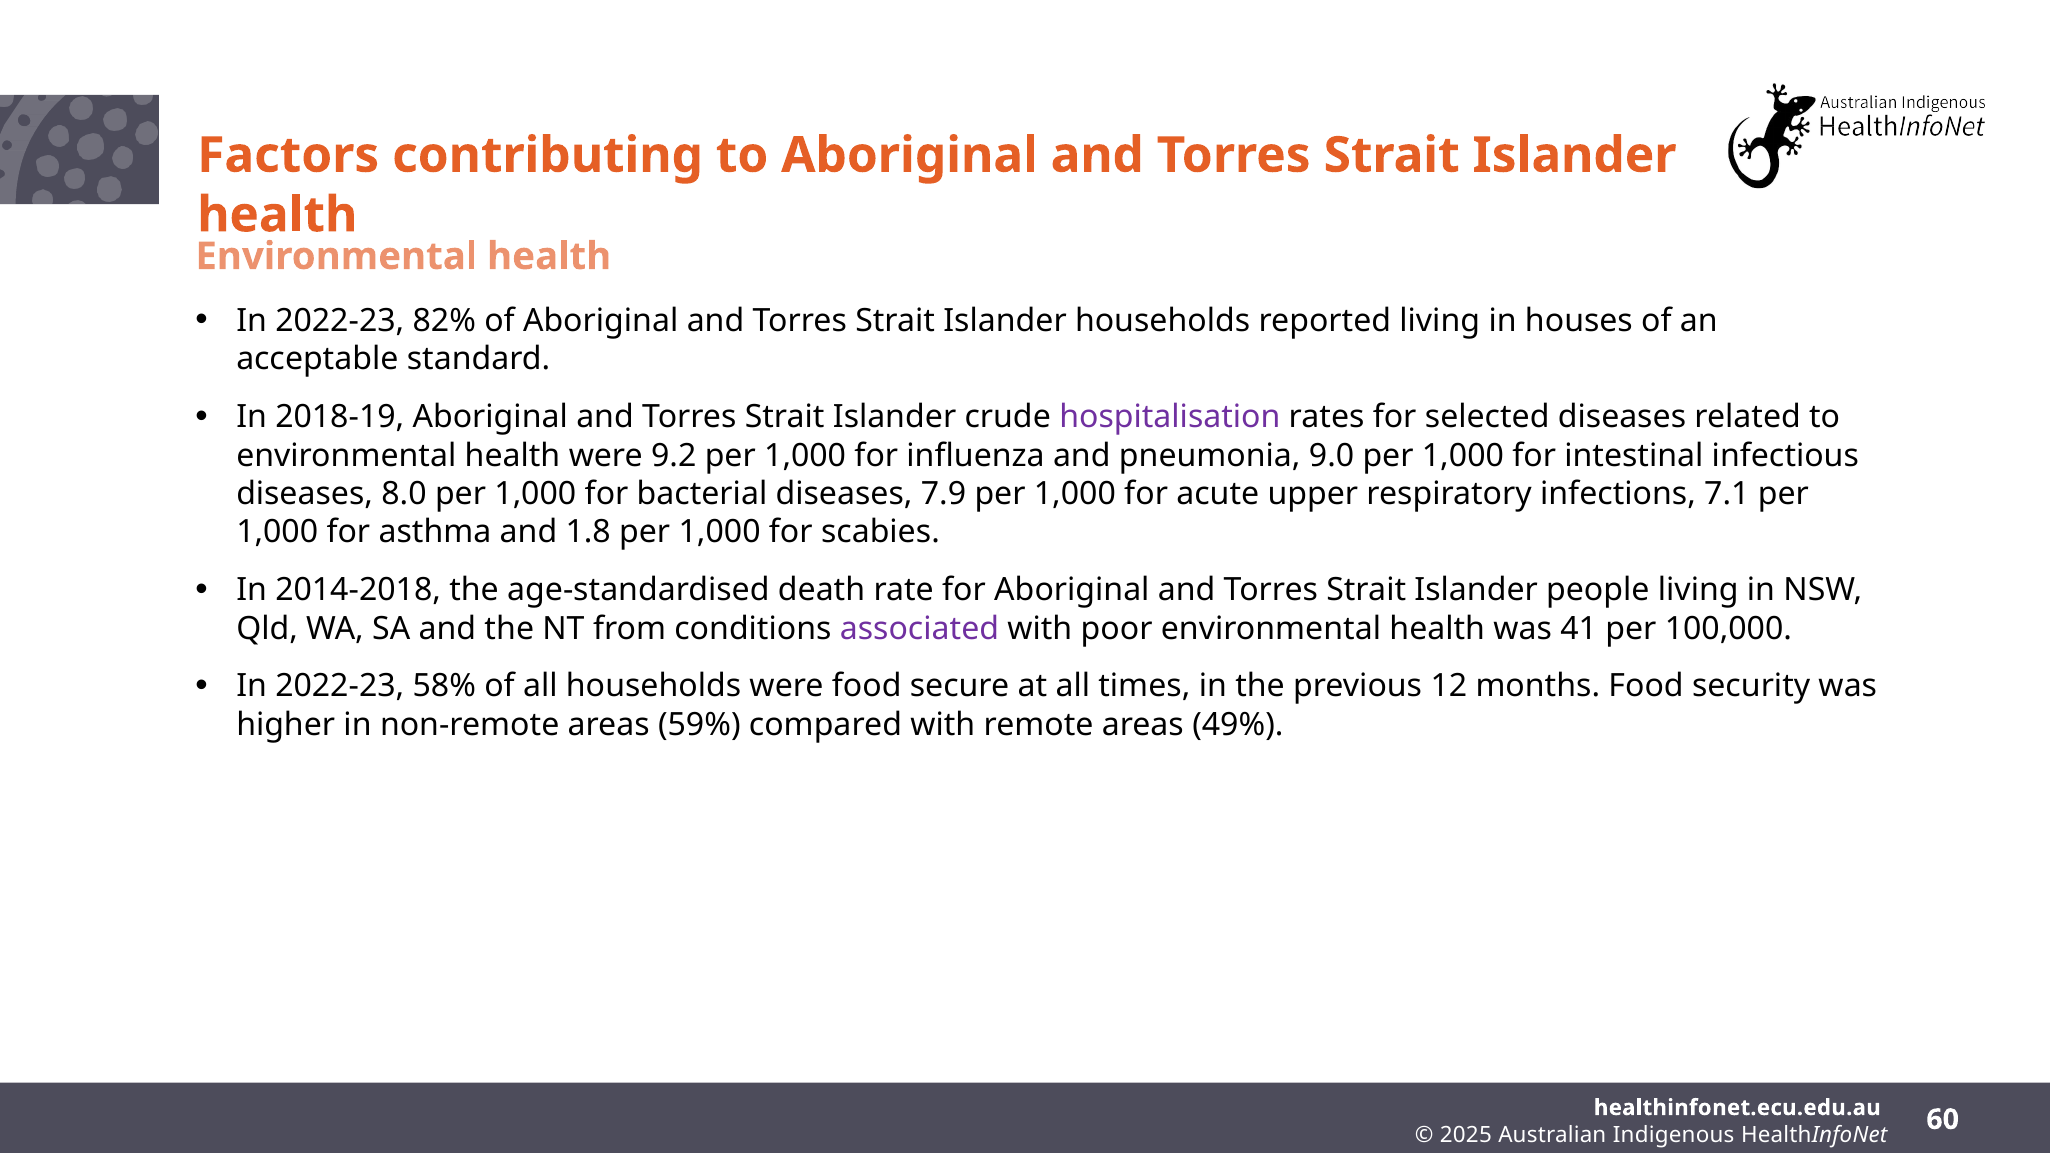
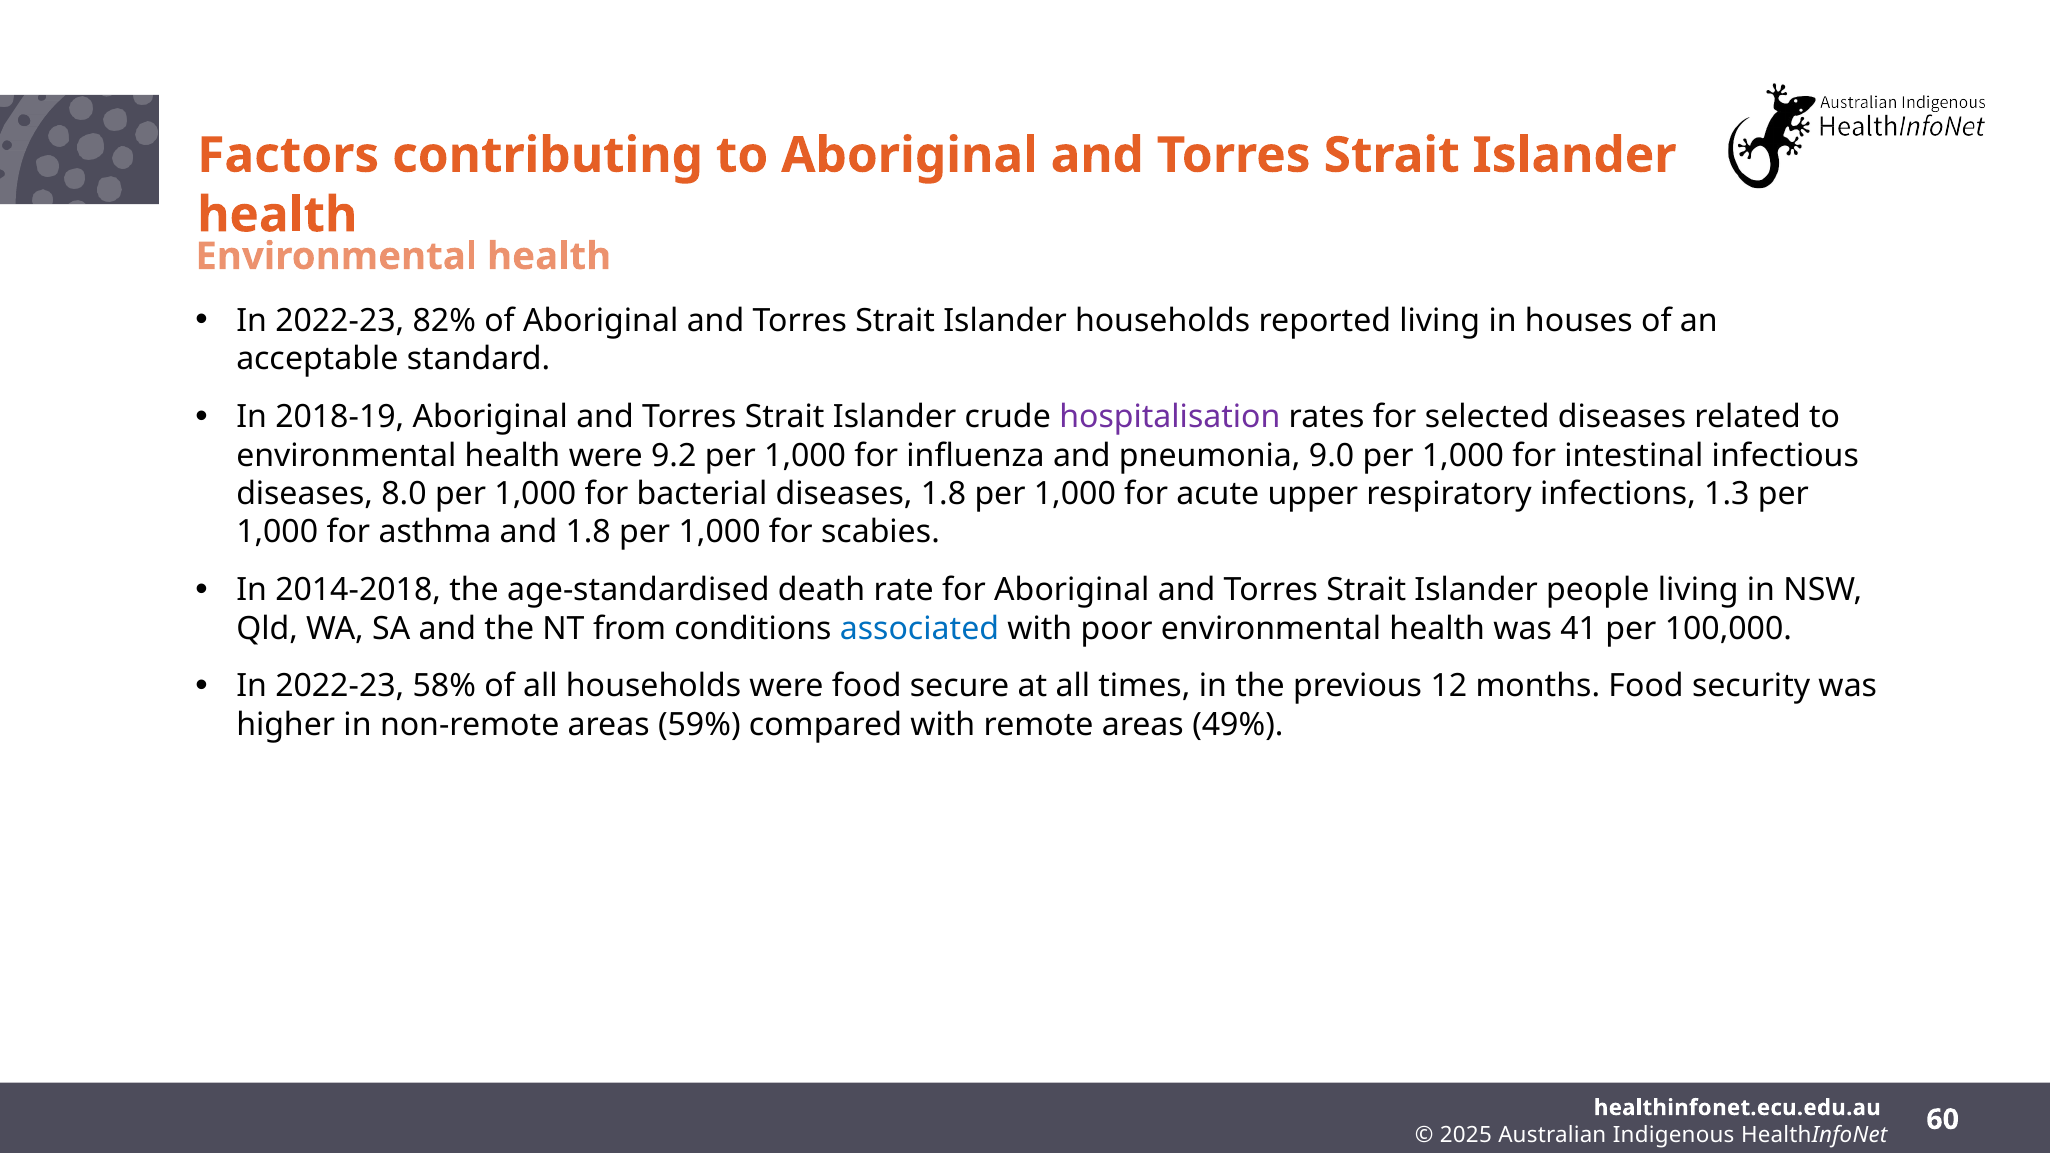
diseases 7.9: 7.9 -> 1.8
7.1: 7.1 -> 1.3
associated colour: purple -> blue
